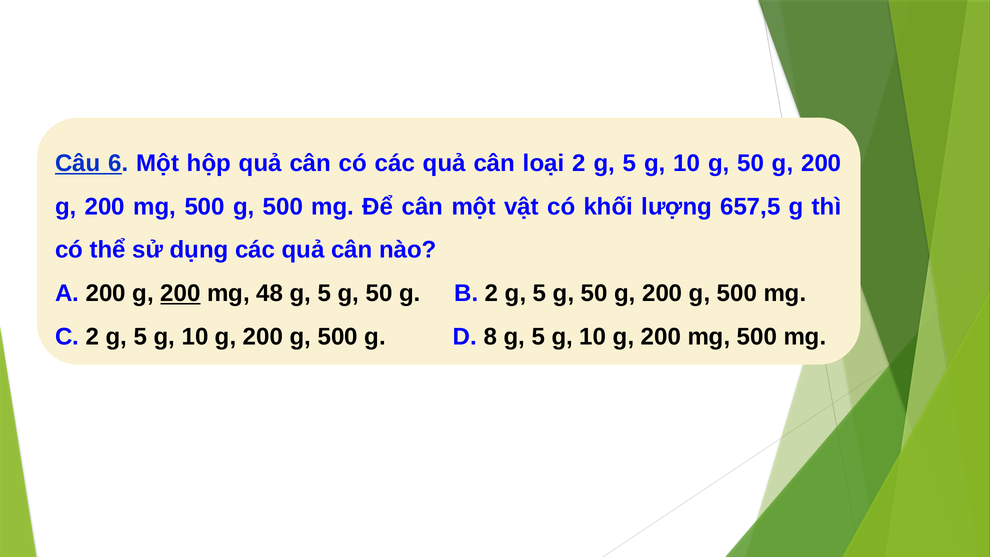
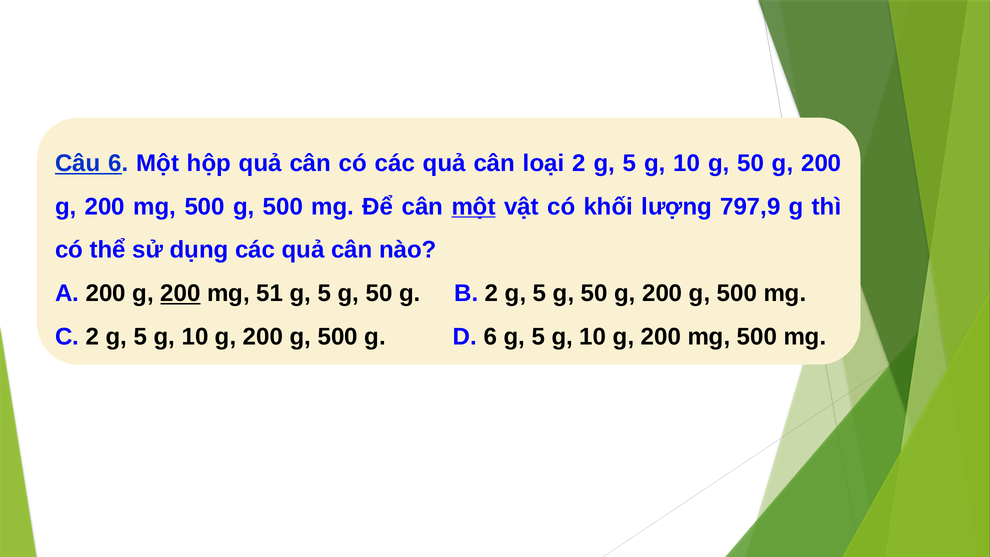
một at (474, 207) underline: none -> present
657,5: 657,5 -> 797,9
48: 48 -> 51
D 8: 8 -> 6
